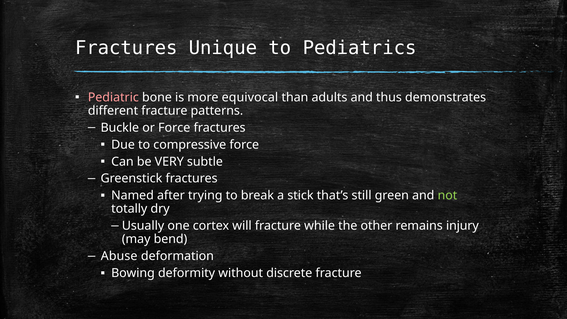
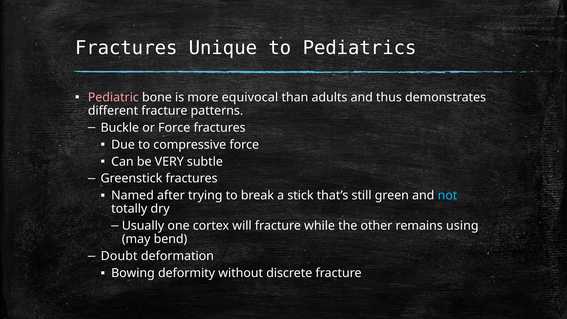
not colour: light green -> light blue
injury: injury -> using
Abuse: Abuse -> Doubt
